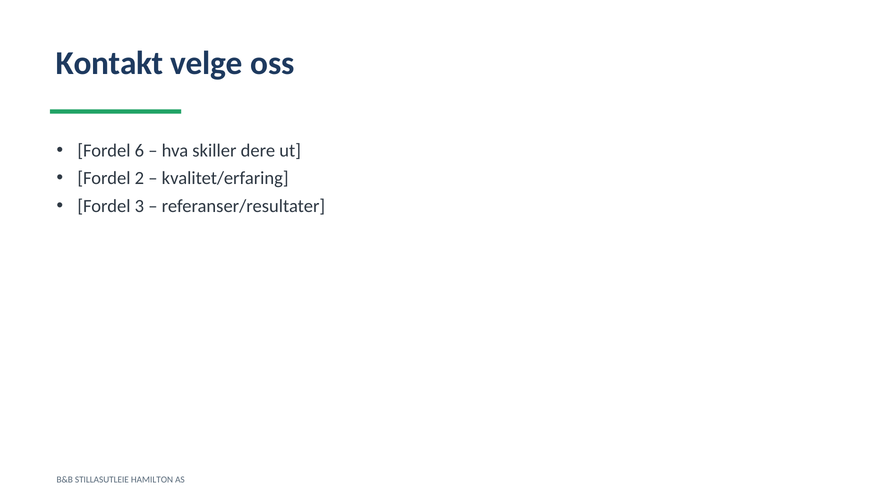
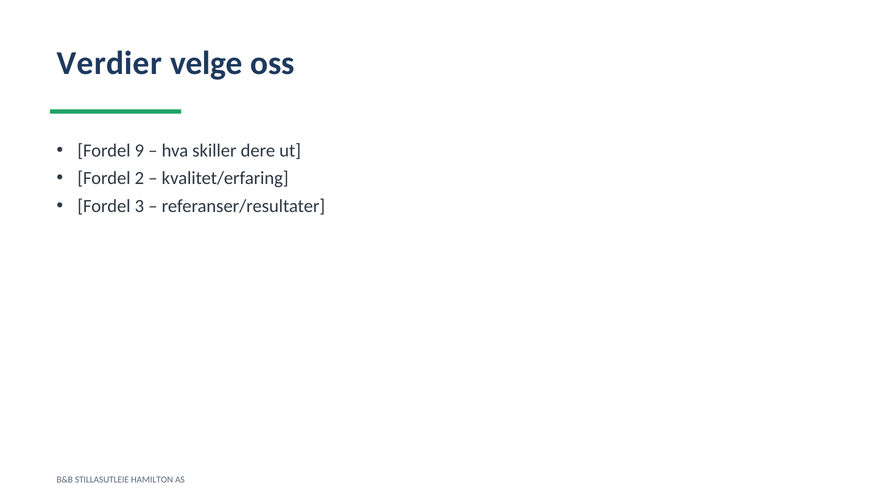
Kontakt: Kontakt -> Verdier
6: 6 -> 9
